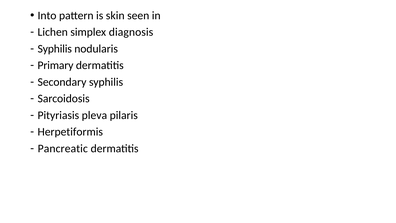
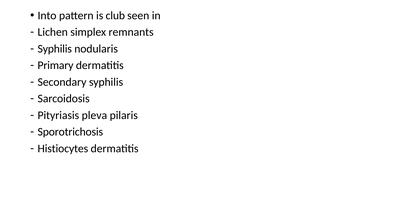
skin: skin -> club
diagnosis: diagnosis -> remnants
Herpetiformis: Herpetiformis -> Sporotrichosis
Pancreatic: Pancreatic -> Histiocytes
